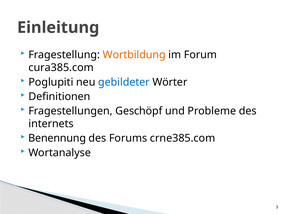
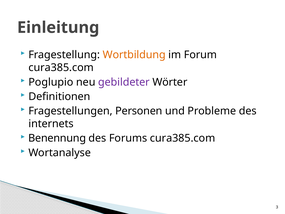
Poglupiti: Poglupiti -> Poglupio
gebildeter colour: blue -> purple
Geschöpf: Geschöpf -> Personen
Forums crne385.com: crne385.com -> cura385.com
